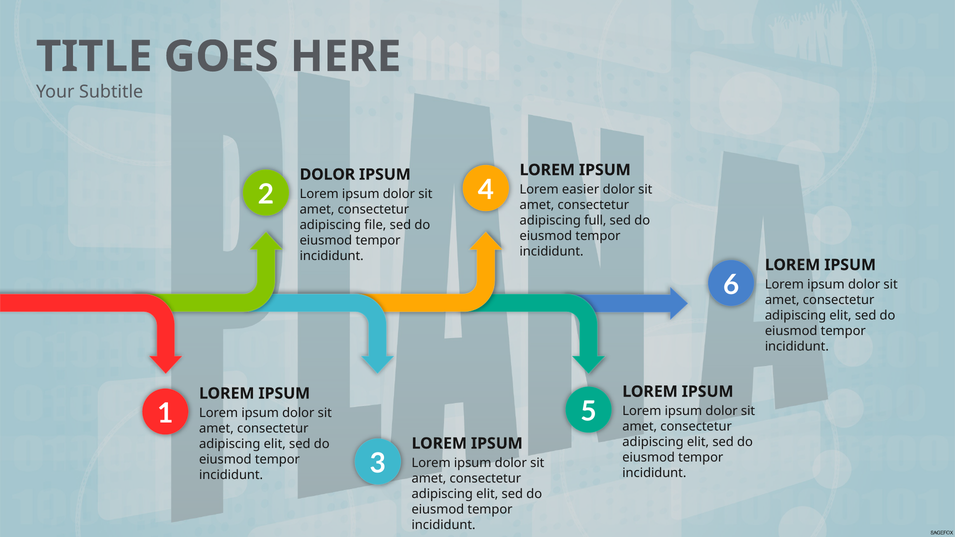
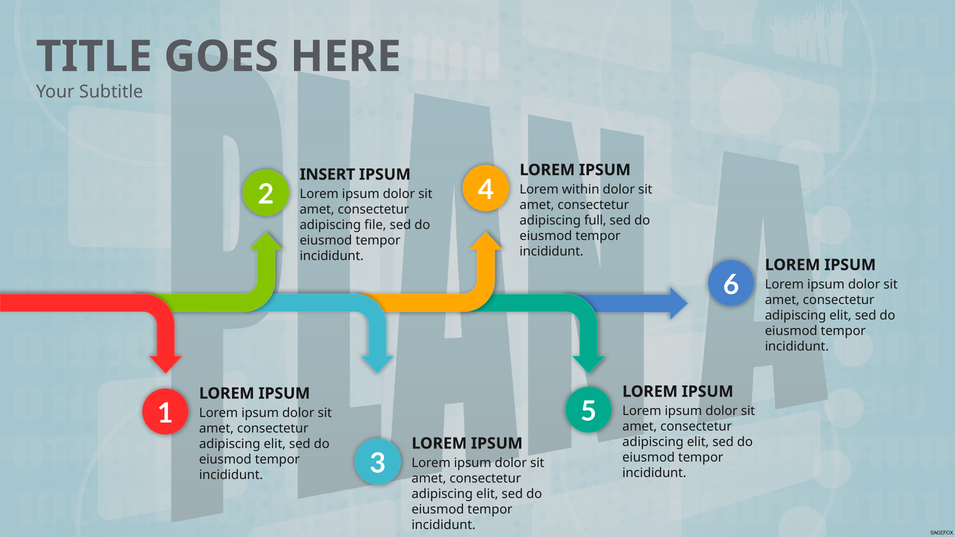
DOLOR at (327, 175): DOLOR -> INSERT
easier: easier -> within
